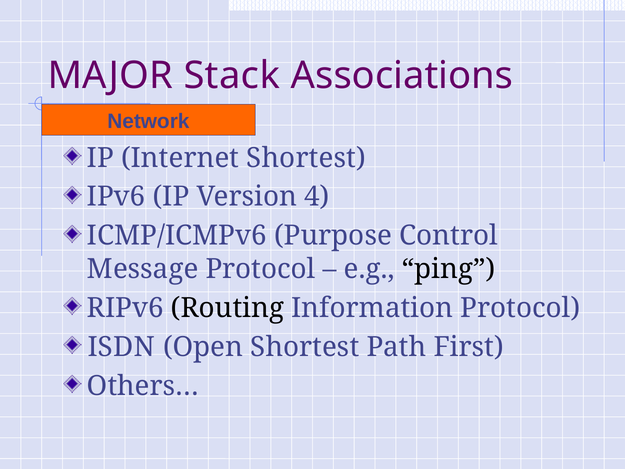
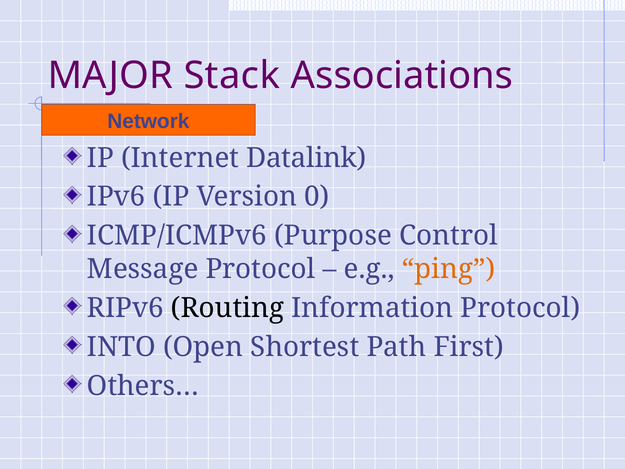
Internet Shortest: Shortest -> Datalink
4: 4 -> 0
ping colour: black -> orange
ISDN: ISDN -> INTO
